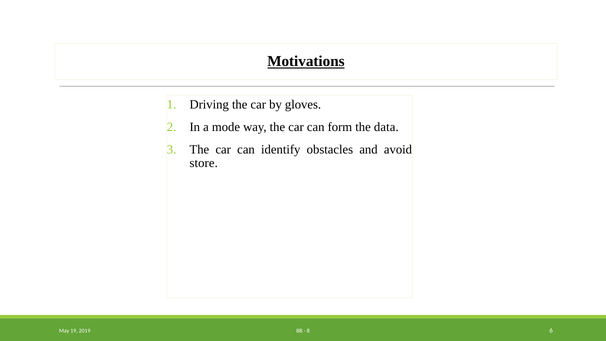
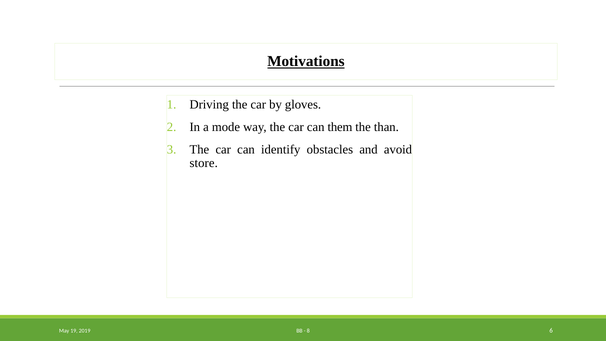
form: form -> them
data: data -> than
